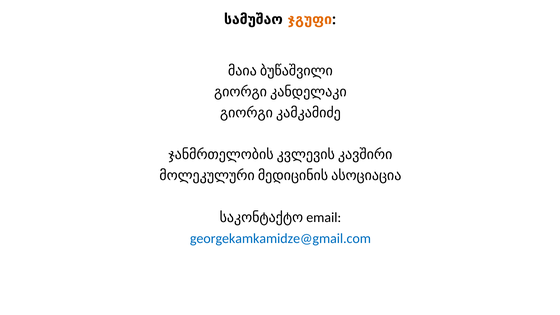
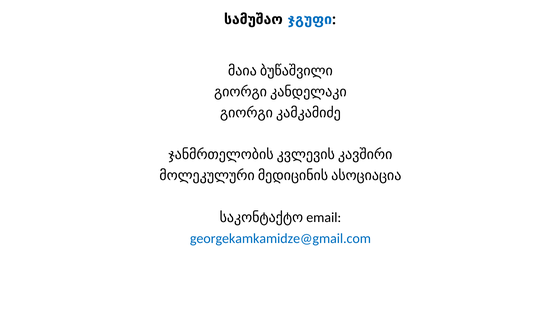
ჯგუფი colour: orange -> blue
